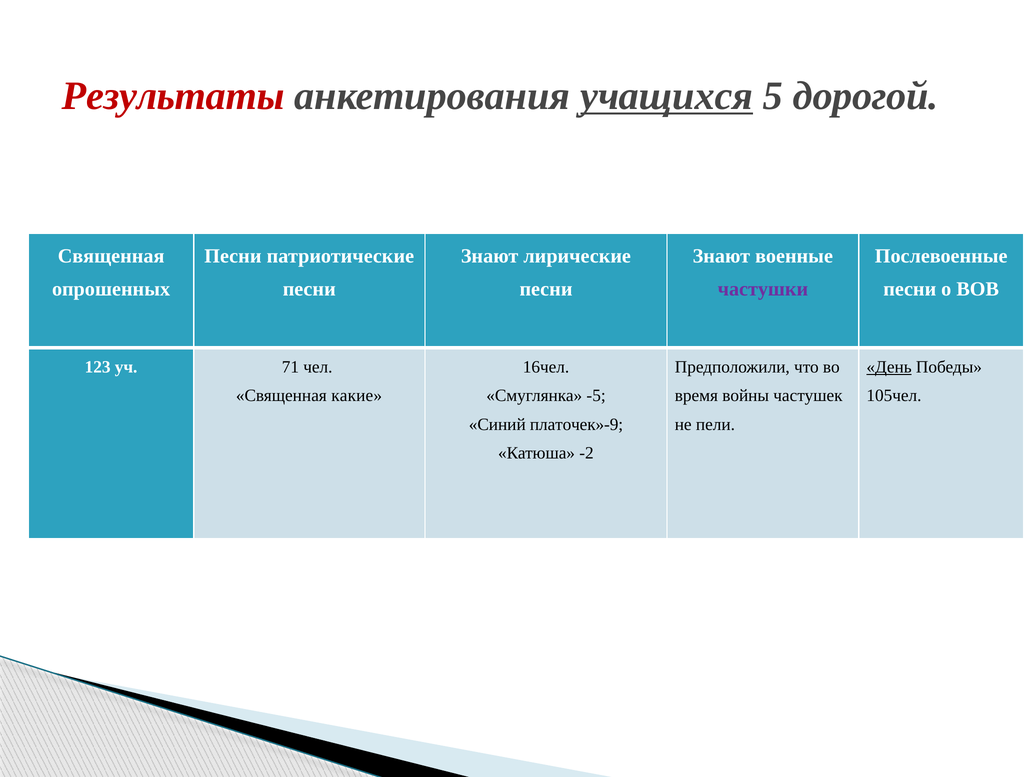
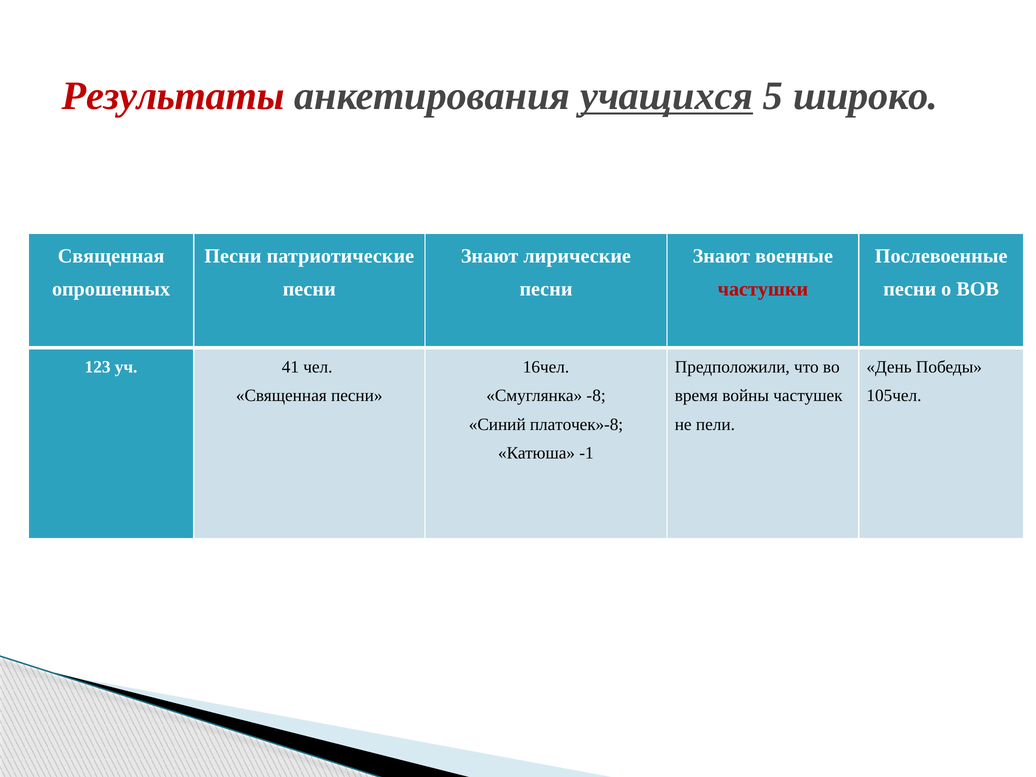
дорогой: дорогой -> широко
частушки colour: purple -> red
71: 71 -> 41
День underline: present -> none
Священная какие: какие -> песни
-5: -5 -> -8
платочек»-9: платочек»-9 -> платочек»-8
-2: -2 -> -1
